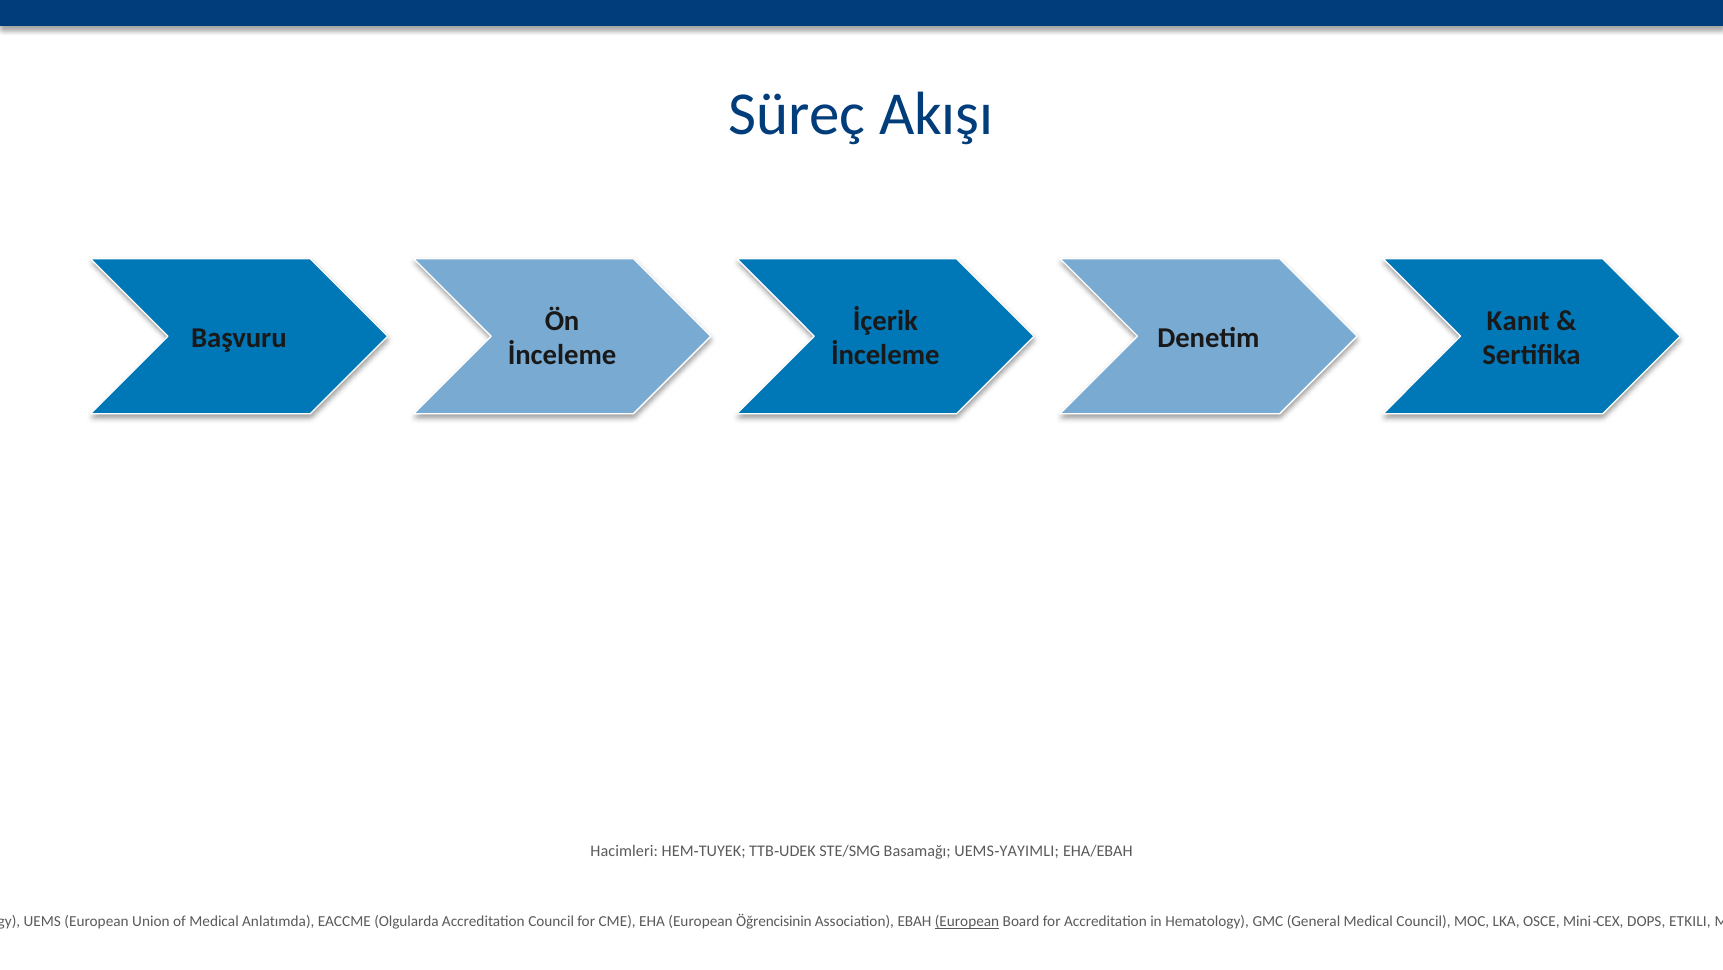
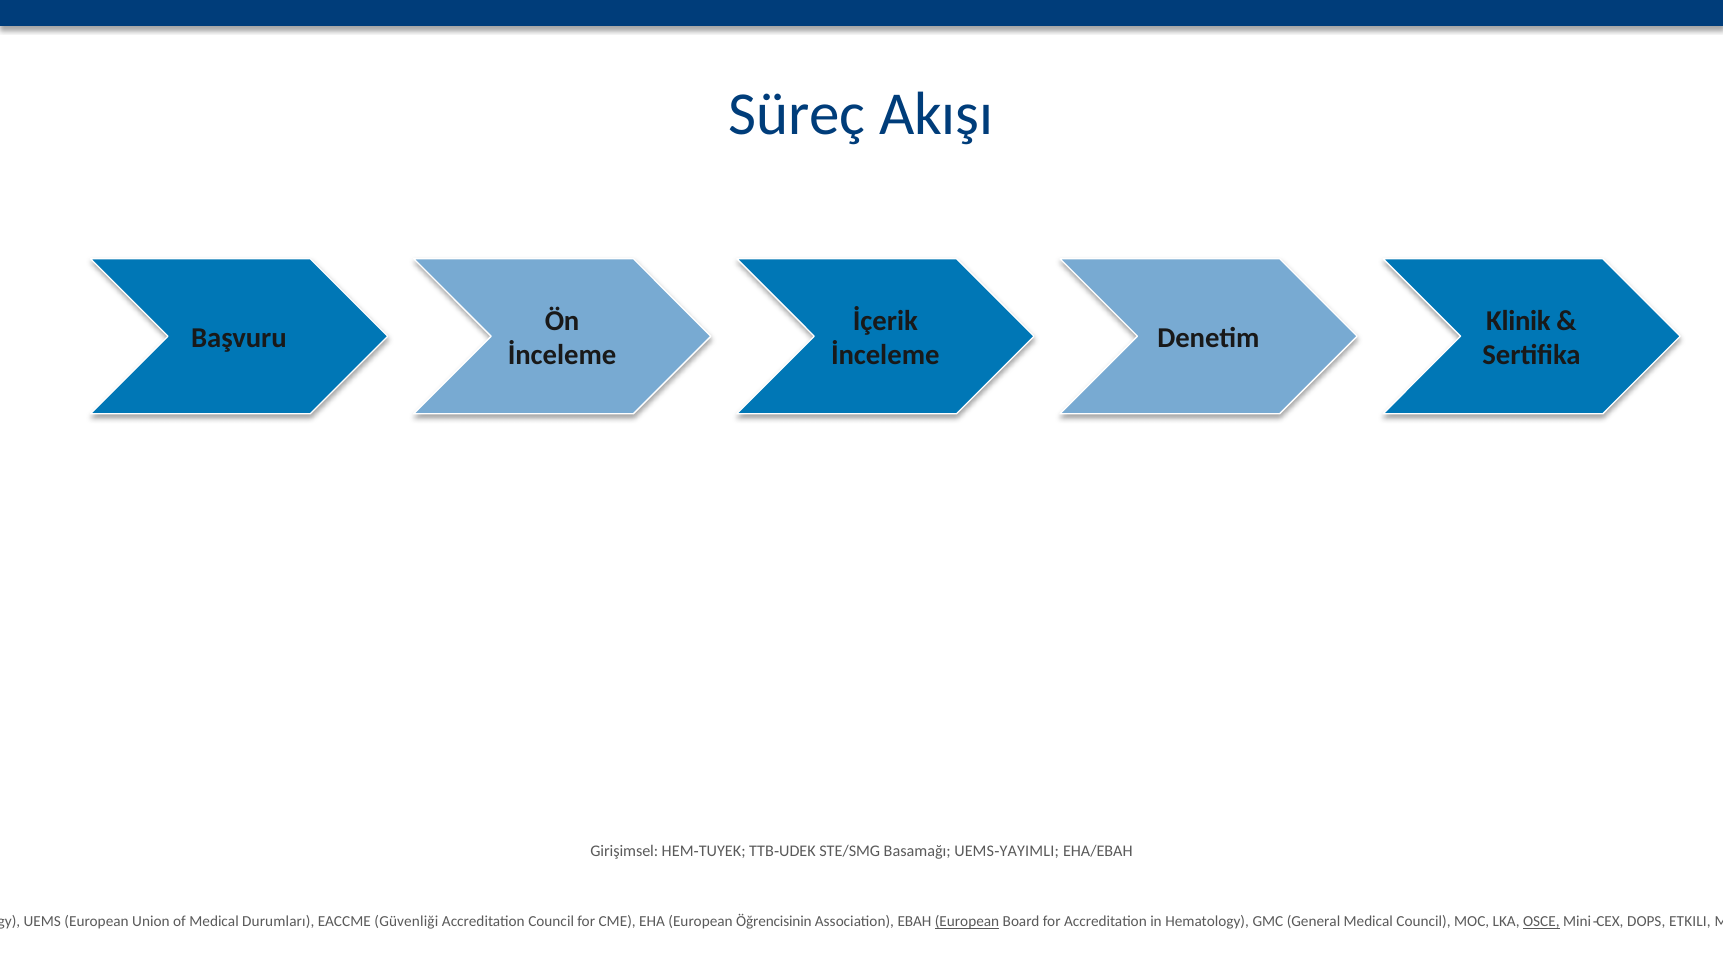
Kanıt: Kanıt -> Klinik
Hacimleri: Hacimleri -> Girişimsel
Anlatımda: Anlatımda -> Durumları
Olgularda: Olgularda -> Güvenliği
OSCE underline: none -> present
